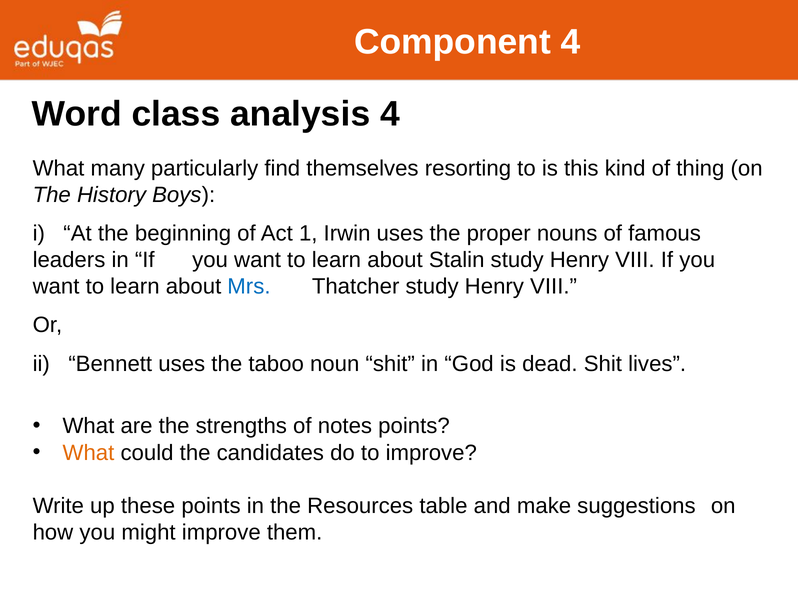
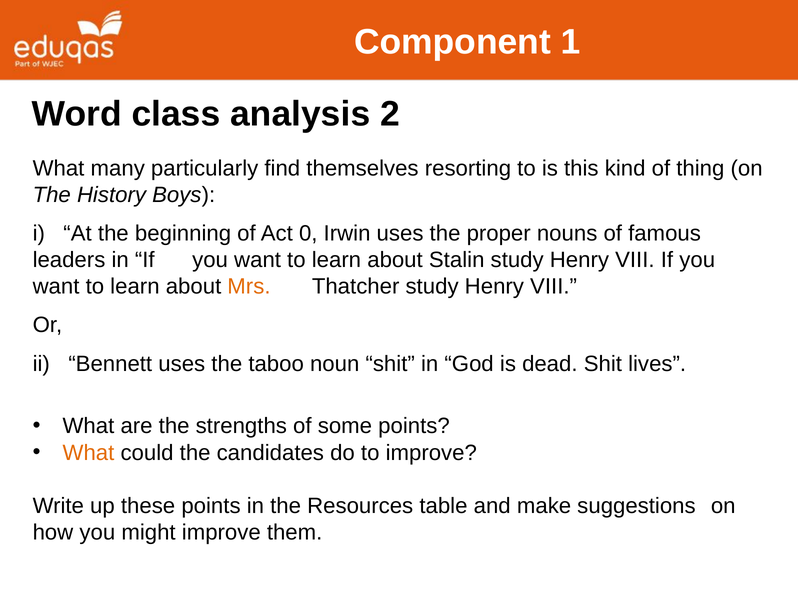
Component 4: 4 -> 1
analysis 4: 4 -> 2
1: 1 -> 0
Mrs colour: blue -> orange
notes: notes -> some
